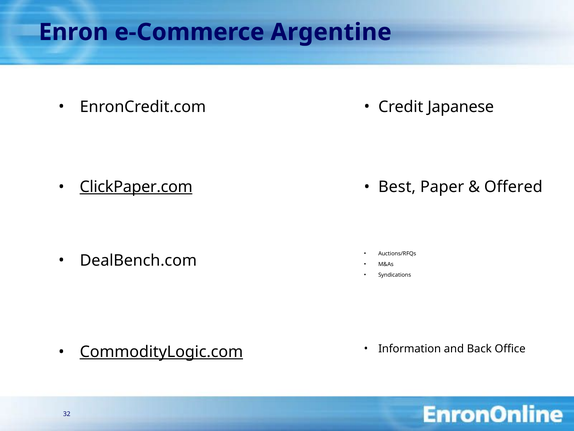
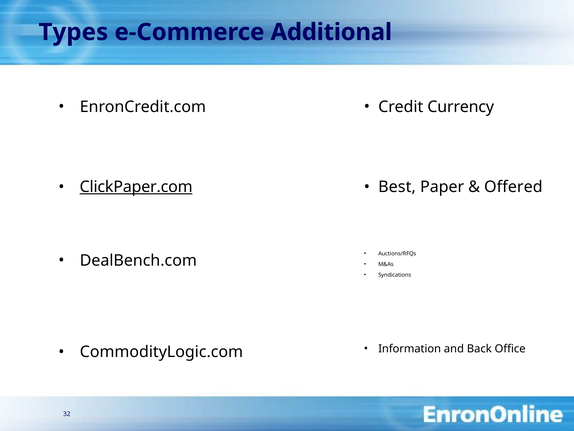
Enron: Enron -> Types
Argentine: Argentine -> Additional
Japanese: Japanese -> Currency
CommodityLogic.com underline: present -> none
